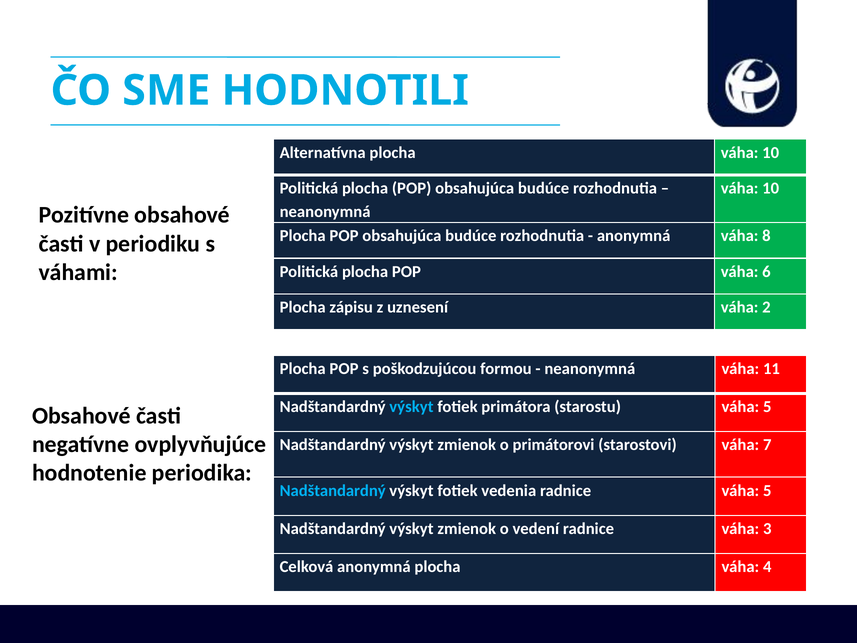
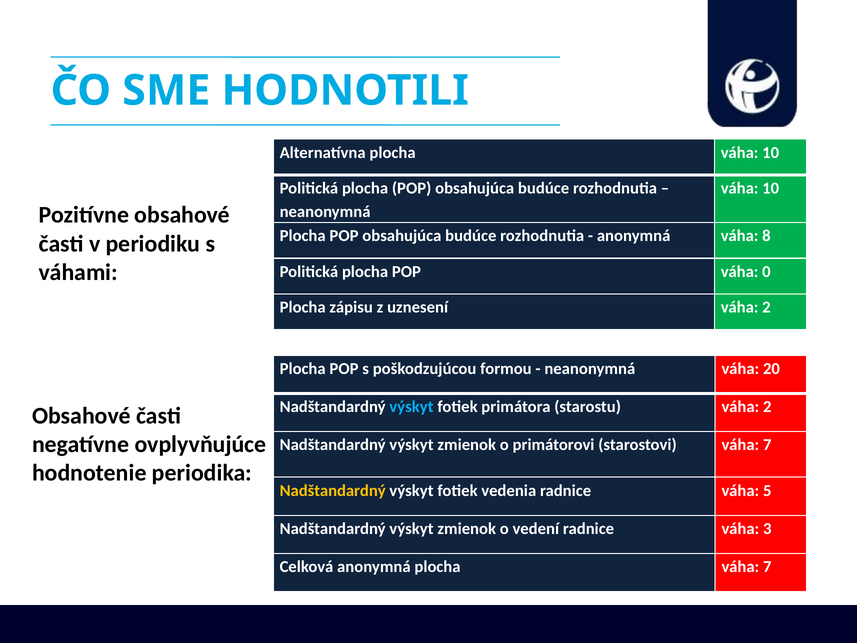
6: 6 -> 0
11: 11 -> 20
starostu váha 5: 5 -> 2
Nadštandardný at (333, 490) colour: light blue -> yellow
plocha váha 4: 4 -> 7
